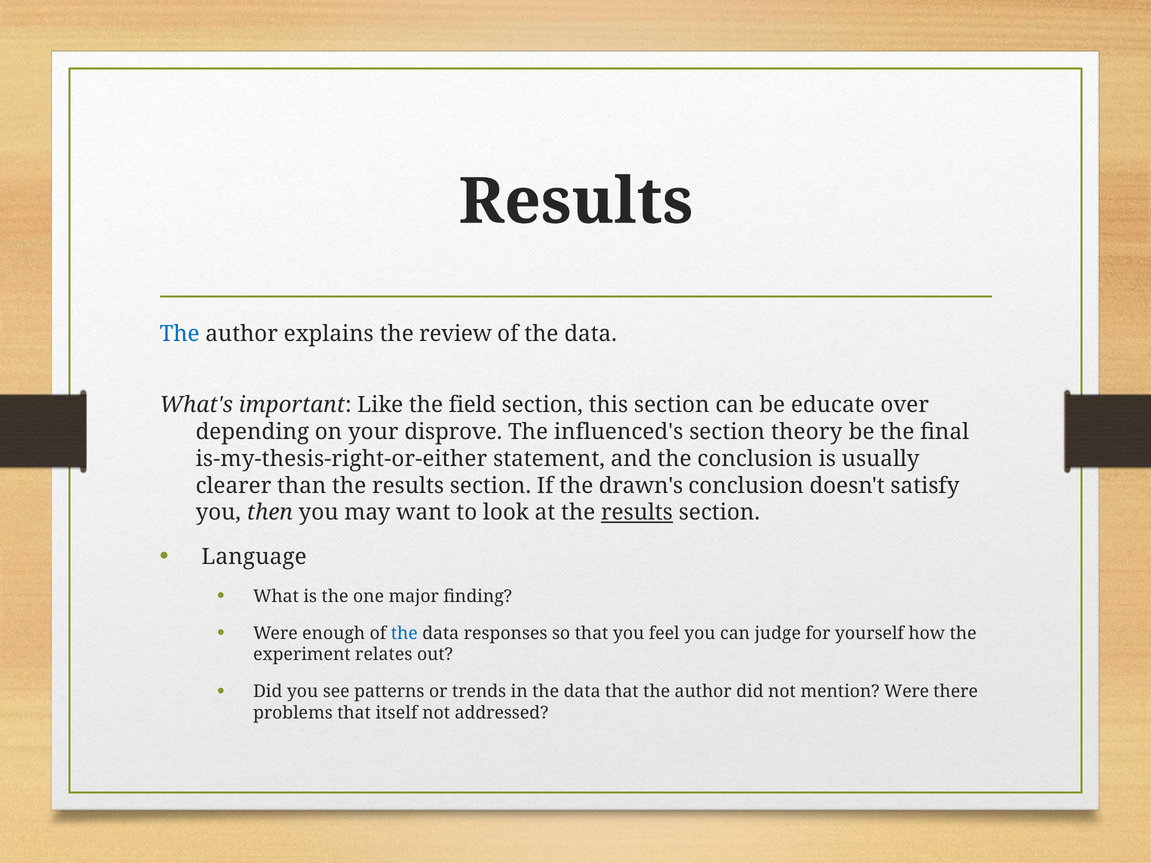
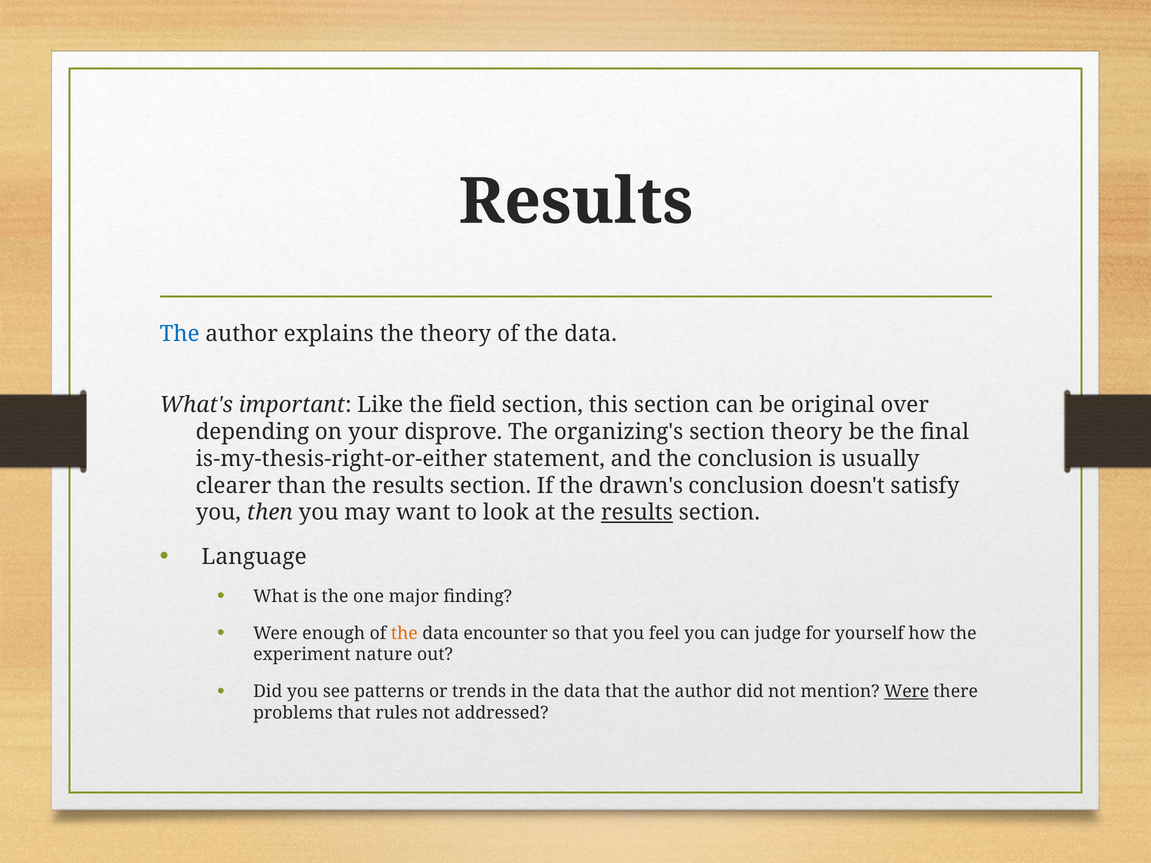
the review: review -> theory
educate: educate -> original
influenced's: influenced's -> organizing's
the at (404, 634) colour: blue -> orange
responses: responses -> encounter
relates: relates -> nature
Were at (907, 692) underline: none -> present
itself: itself -> rules
